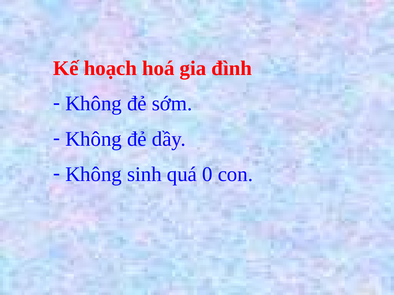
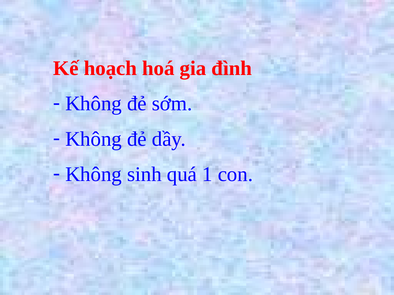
0: 0 -> 1
